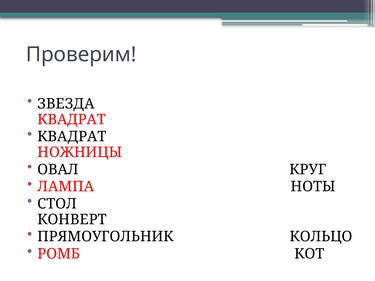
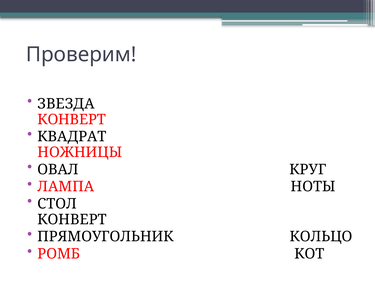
КВАДРАТ at (72, 120): КВАДРАТ -> КОНВЕРТ
